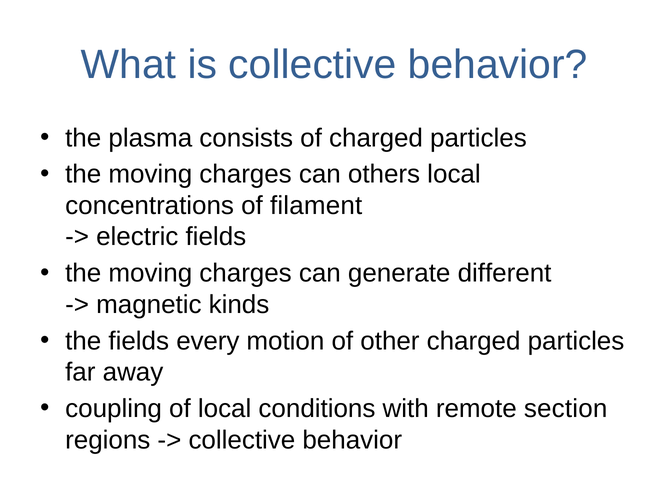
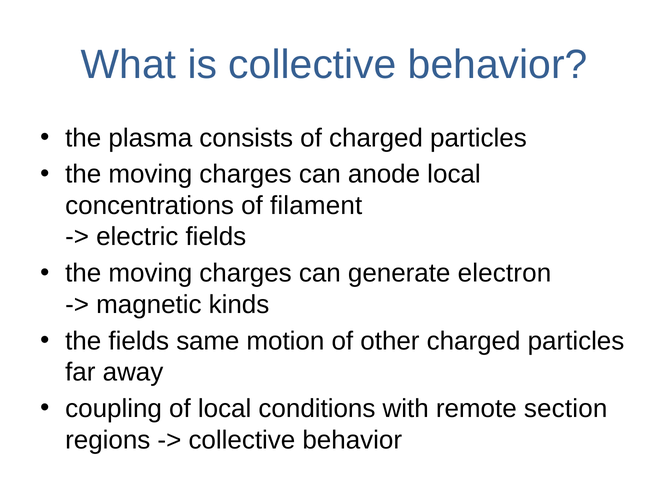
others: others -> anode
different: different -> electron
every: every -> same
